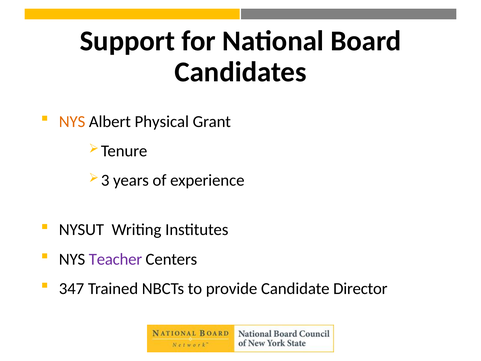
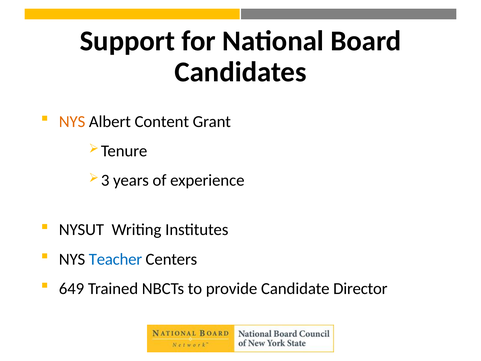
Physical: Physical -> Content
Teacher colour: purple -> blue
347: 347 -> 649
